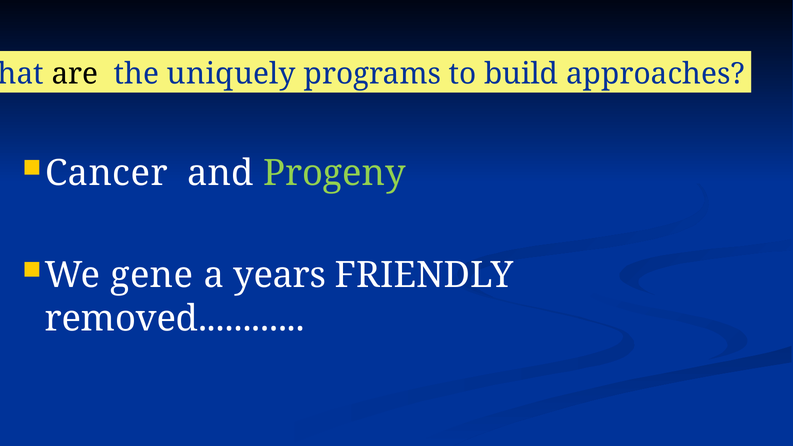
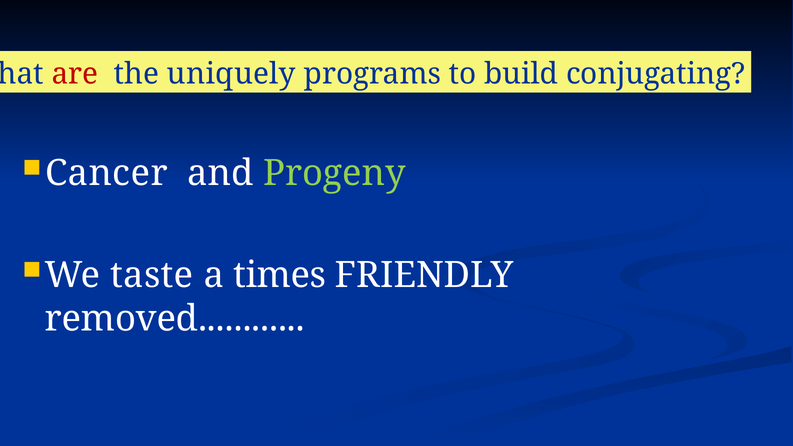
are colour: black -> red
approaches: approaches -> conjugating
gene: gene -> taste
years: years -> times
